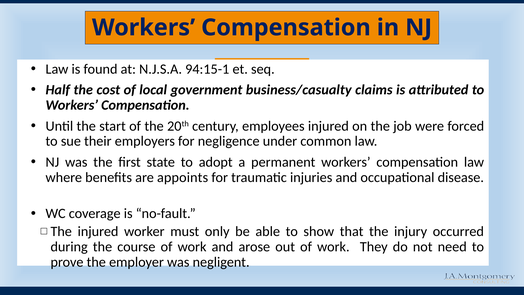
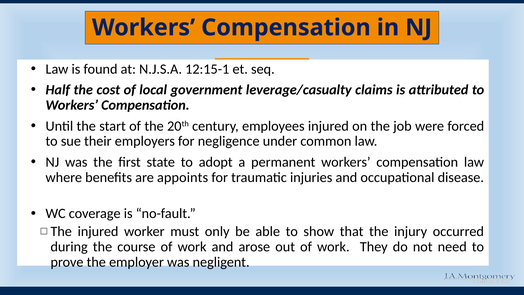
94:15-1: 94:15-1 -> 12:15-1
business/casualty: business/casualty -> leverage/casualty
